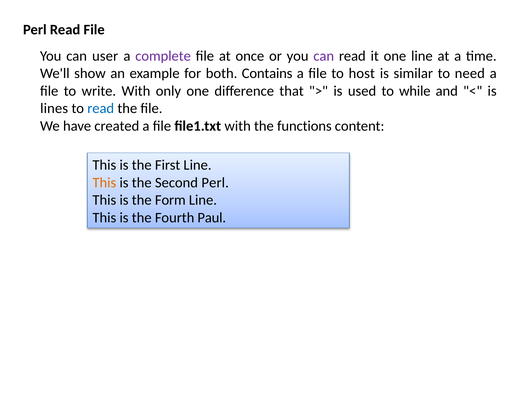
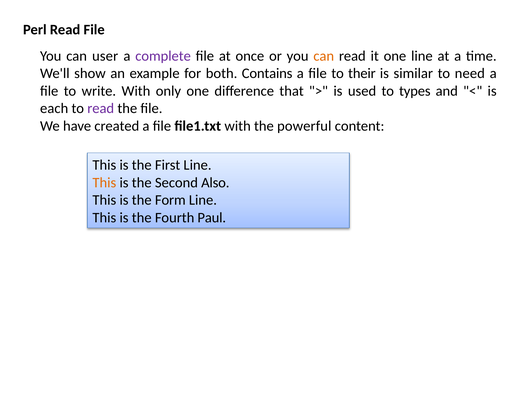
can at (324, 56) colour: purple -> orange
host: host -> their
while: while -> types
lines: lines -> each
read at (101, 108) colour: blue -> purple
functions: functions -> powerful
Second Perl: Perl -> Also
